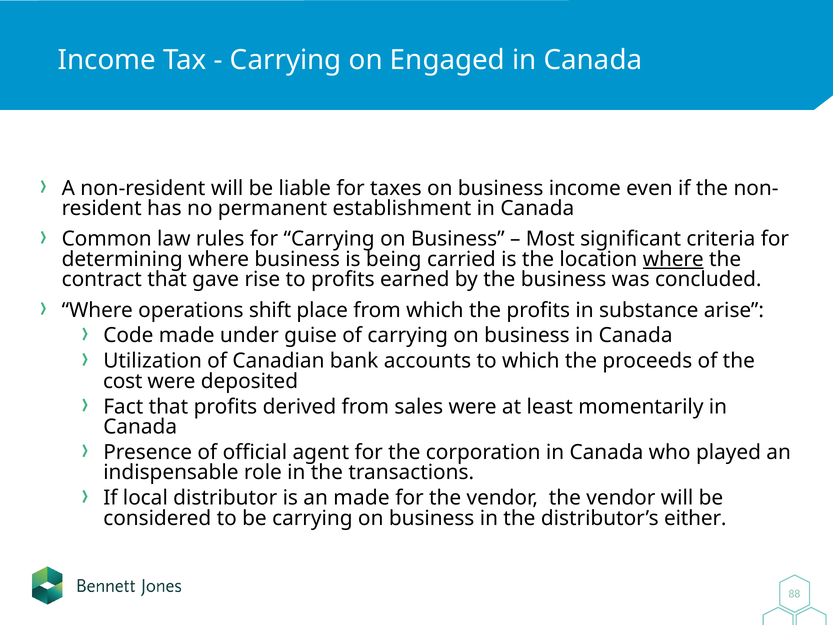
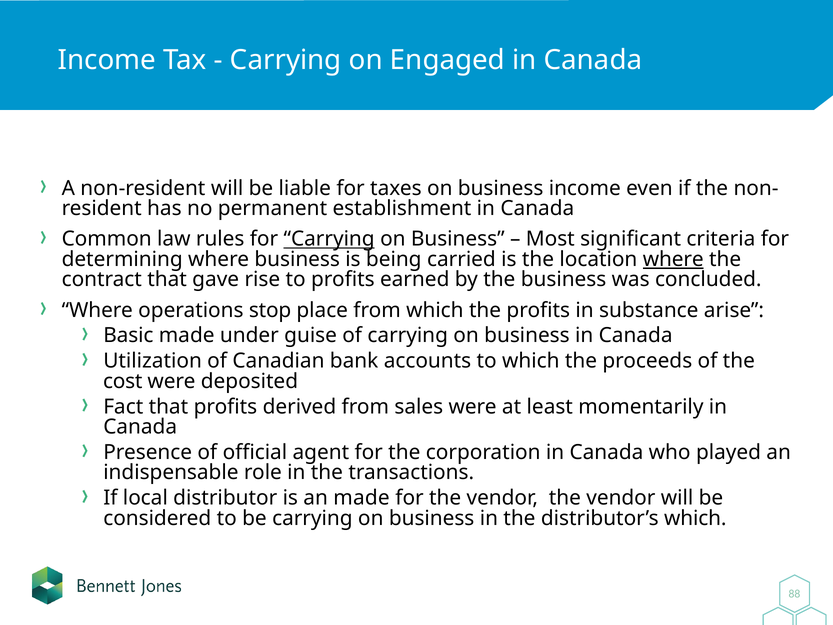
Carrying at (329, 239) underline: none -> present
shift: shift -> stop
Code: Code -> Basic
distributor’s either: either -> which
